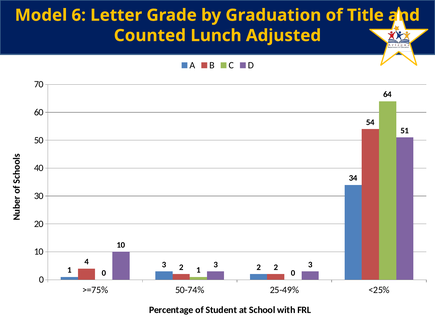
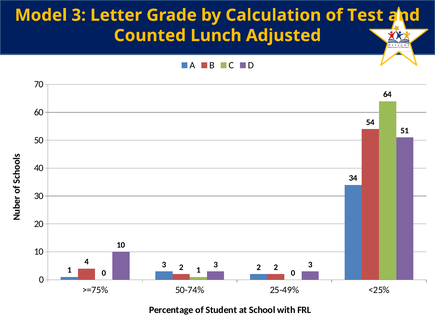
Model 6: 6 -> 3
Graduation: Graduation -> Calculation
Title: Title -> Test
